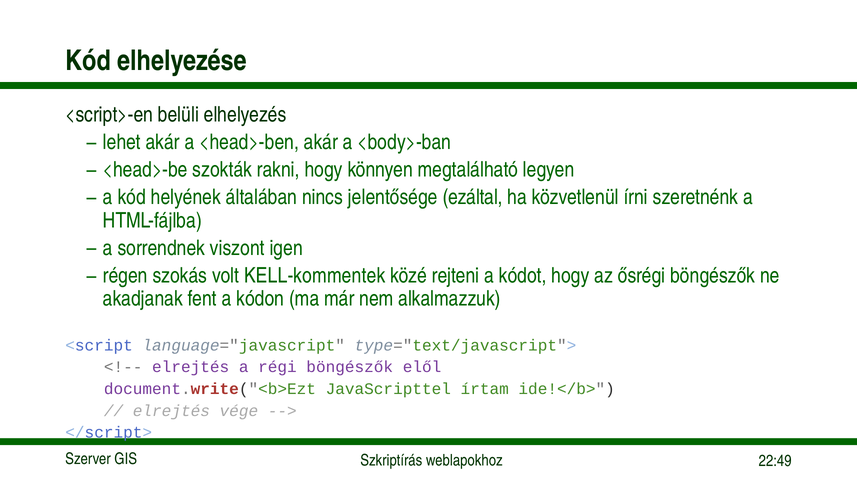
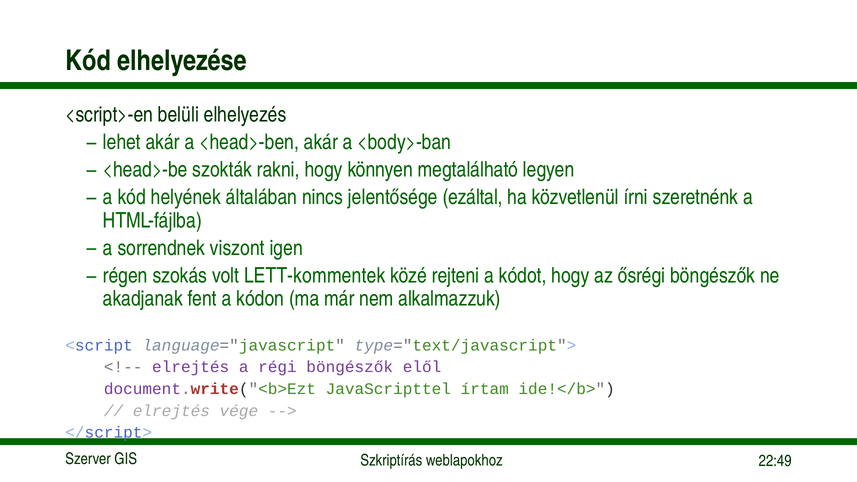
KELL-kommentek: KELL-kommentek -> LETT-kommentek
